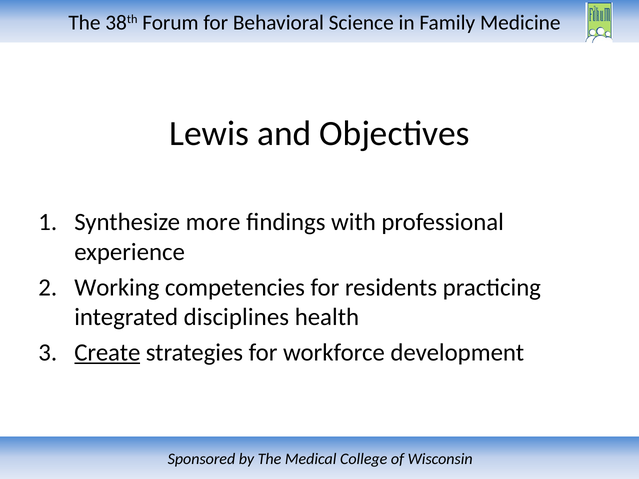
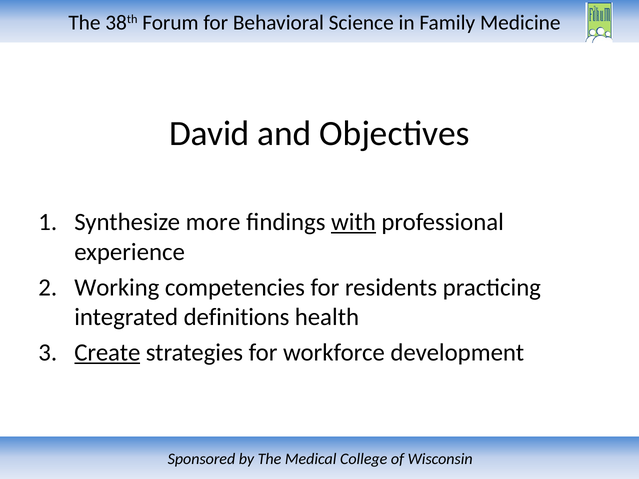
Lewis: Lewis -> David
with underline: none -> present
disciplines: disciplines -> definitions
